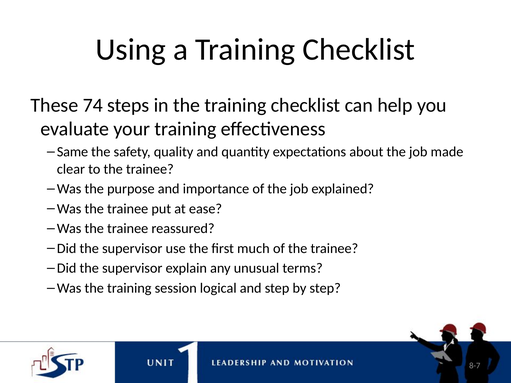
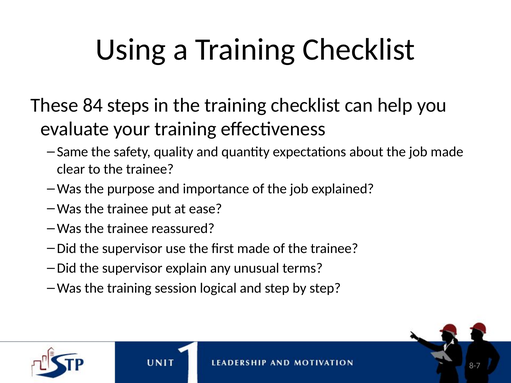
74: 74 -> 84
first much: much -> made
